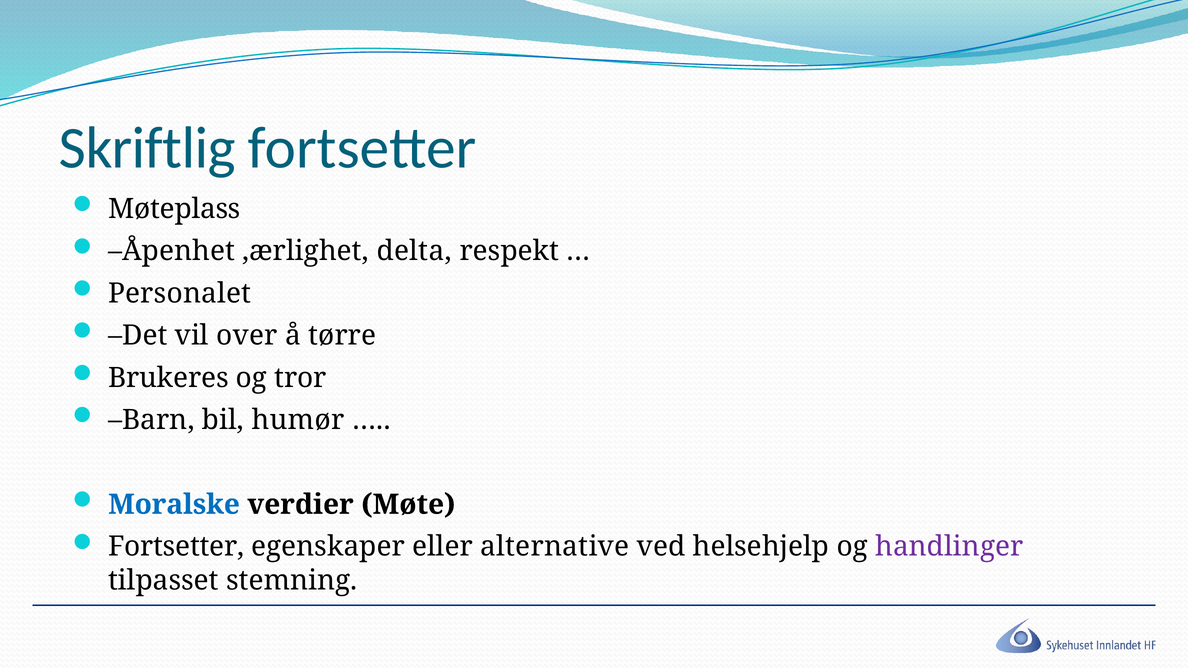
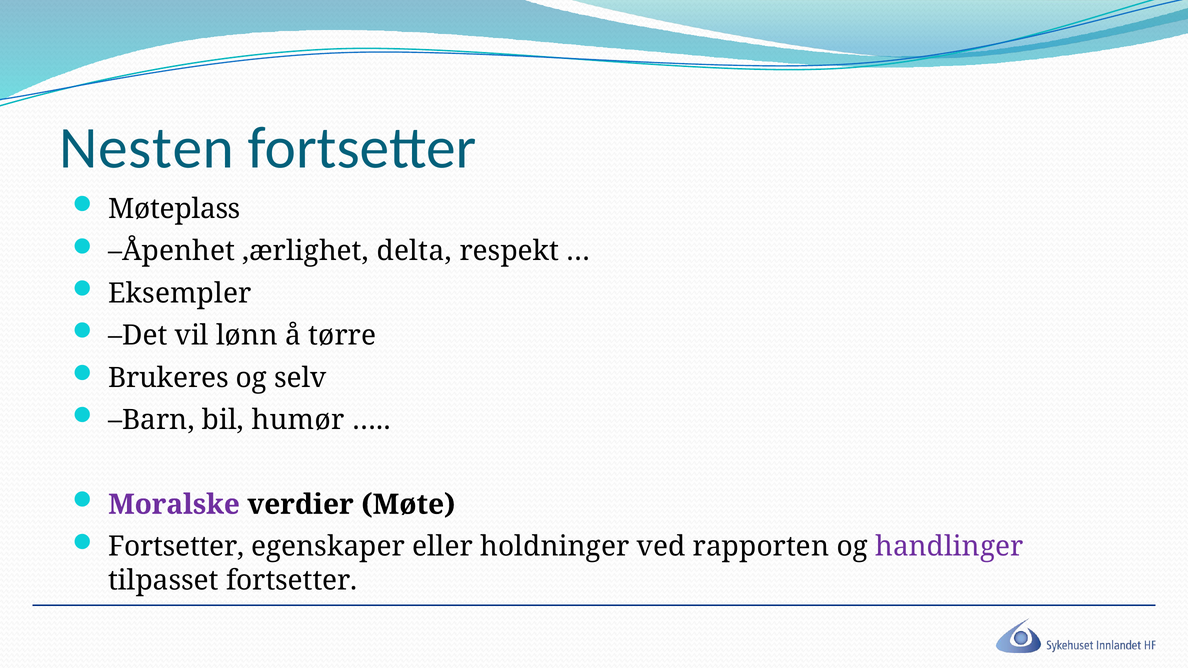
Skriftlig: Skriftlig -> Nesten
Personalet: Personalet -> Eksempler
over: over -> lønn
tror: tror -> selv
Moralske colour: blue -> purple
alternative: alternative -> holdninger
helsehjelp: helsehjelp -> rapporten
tilpasset stemning: stemning -> fortsetter
